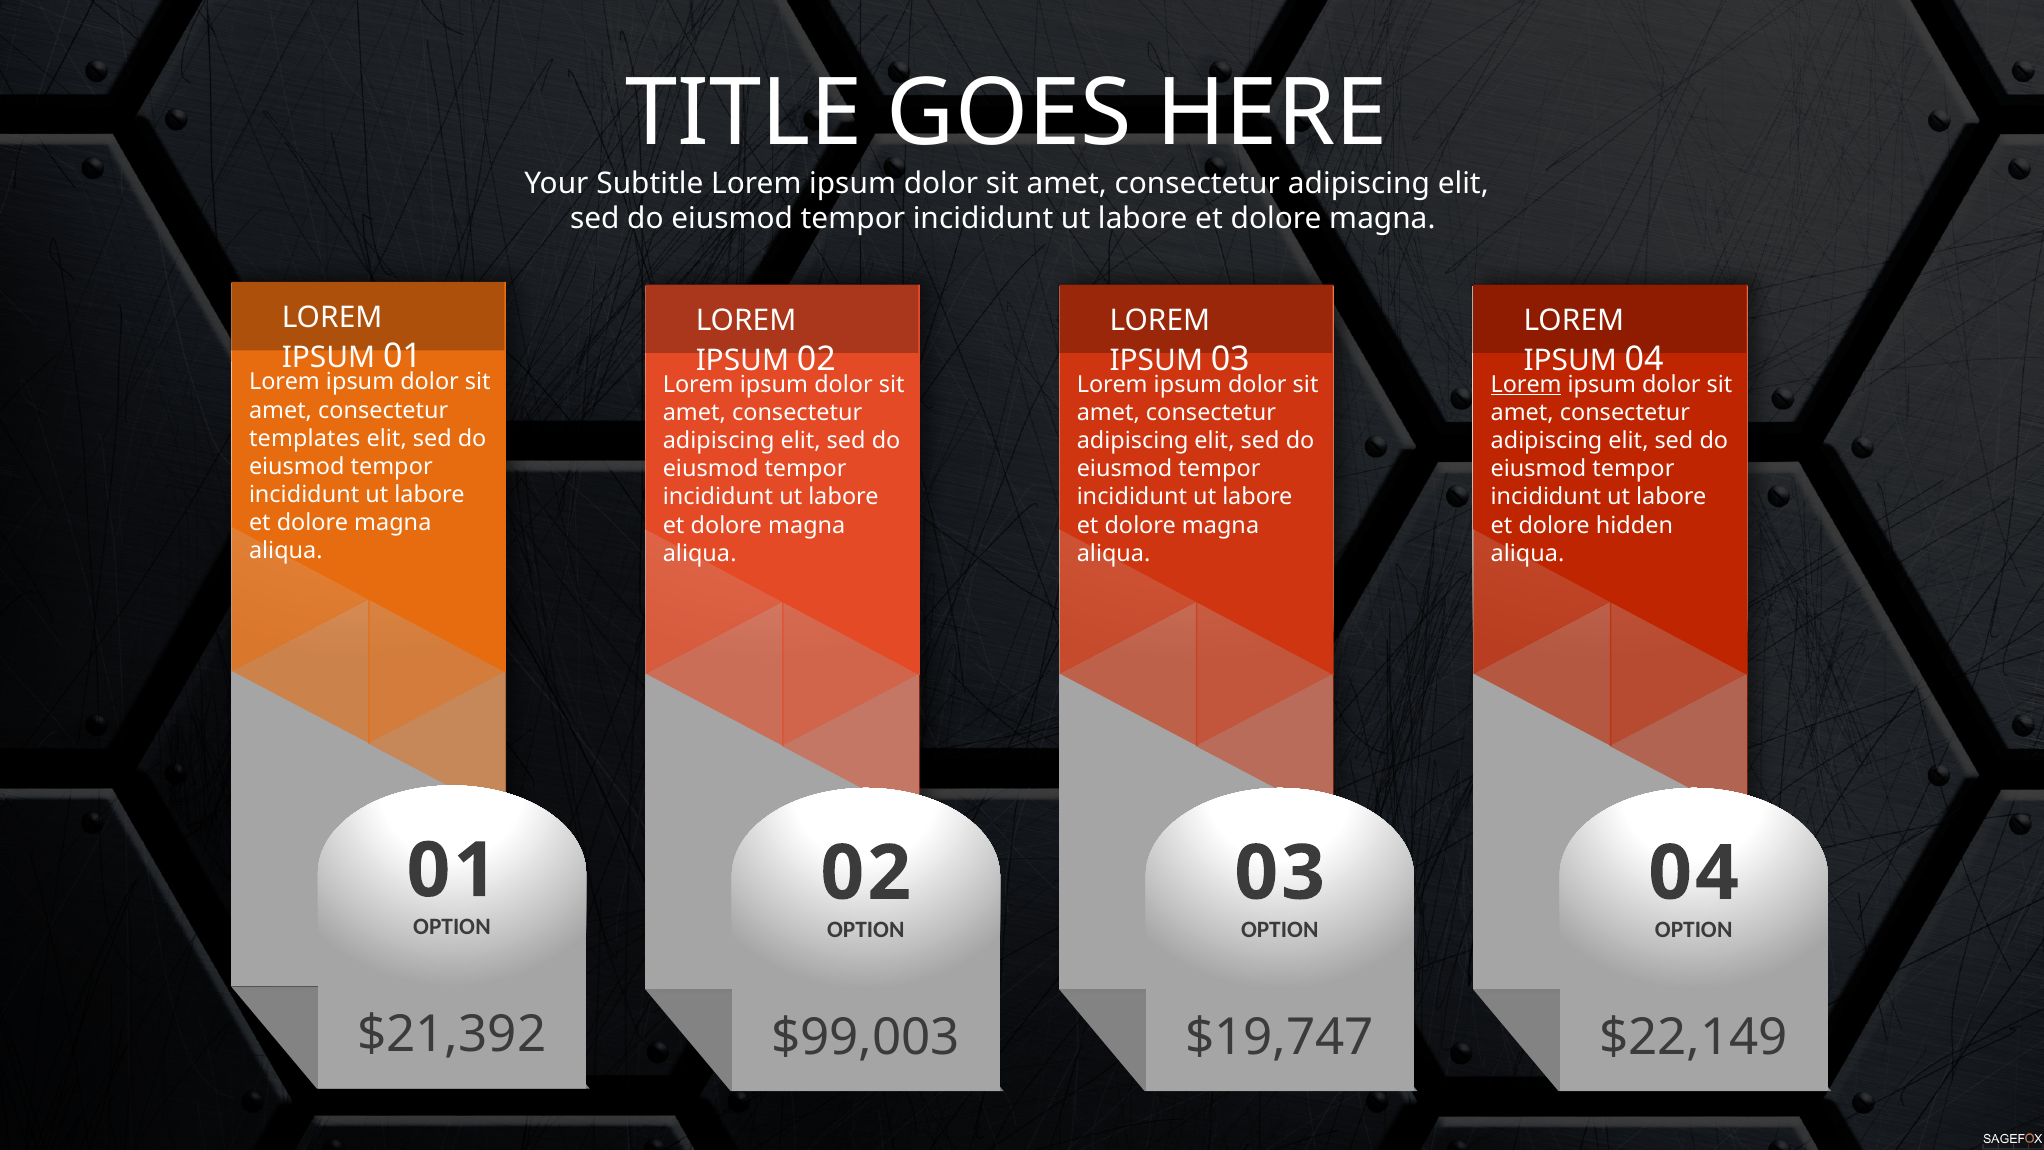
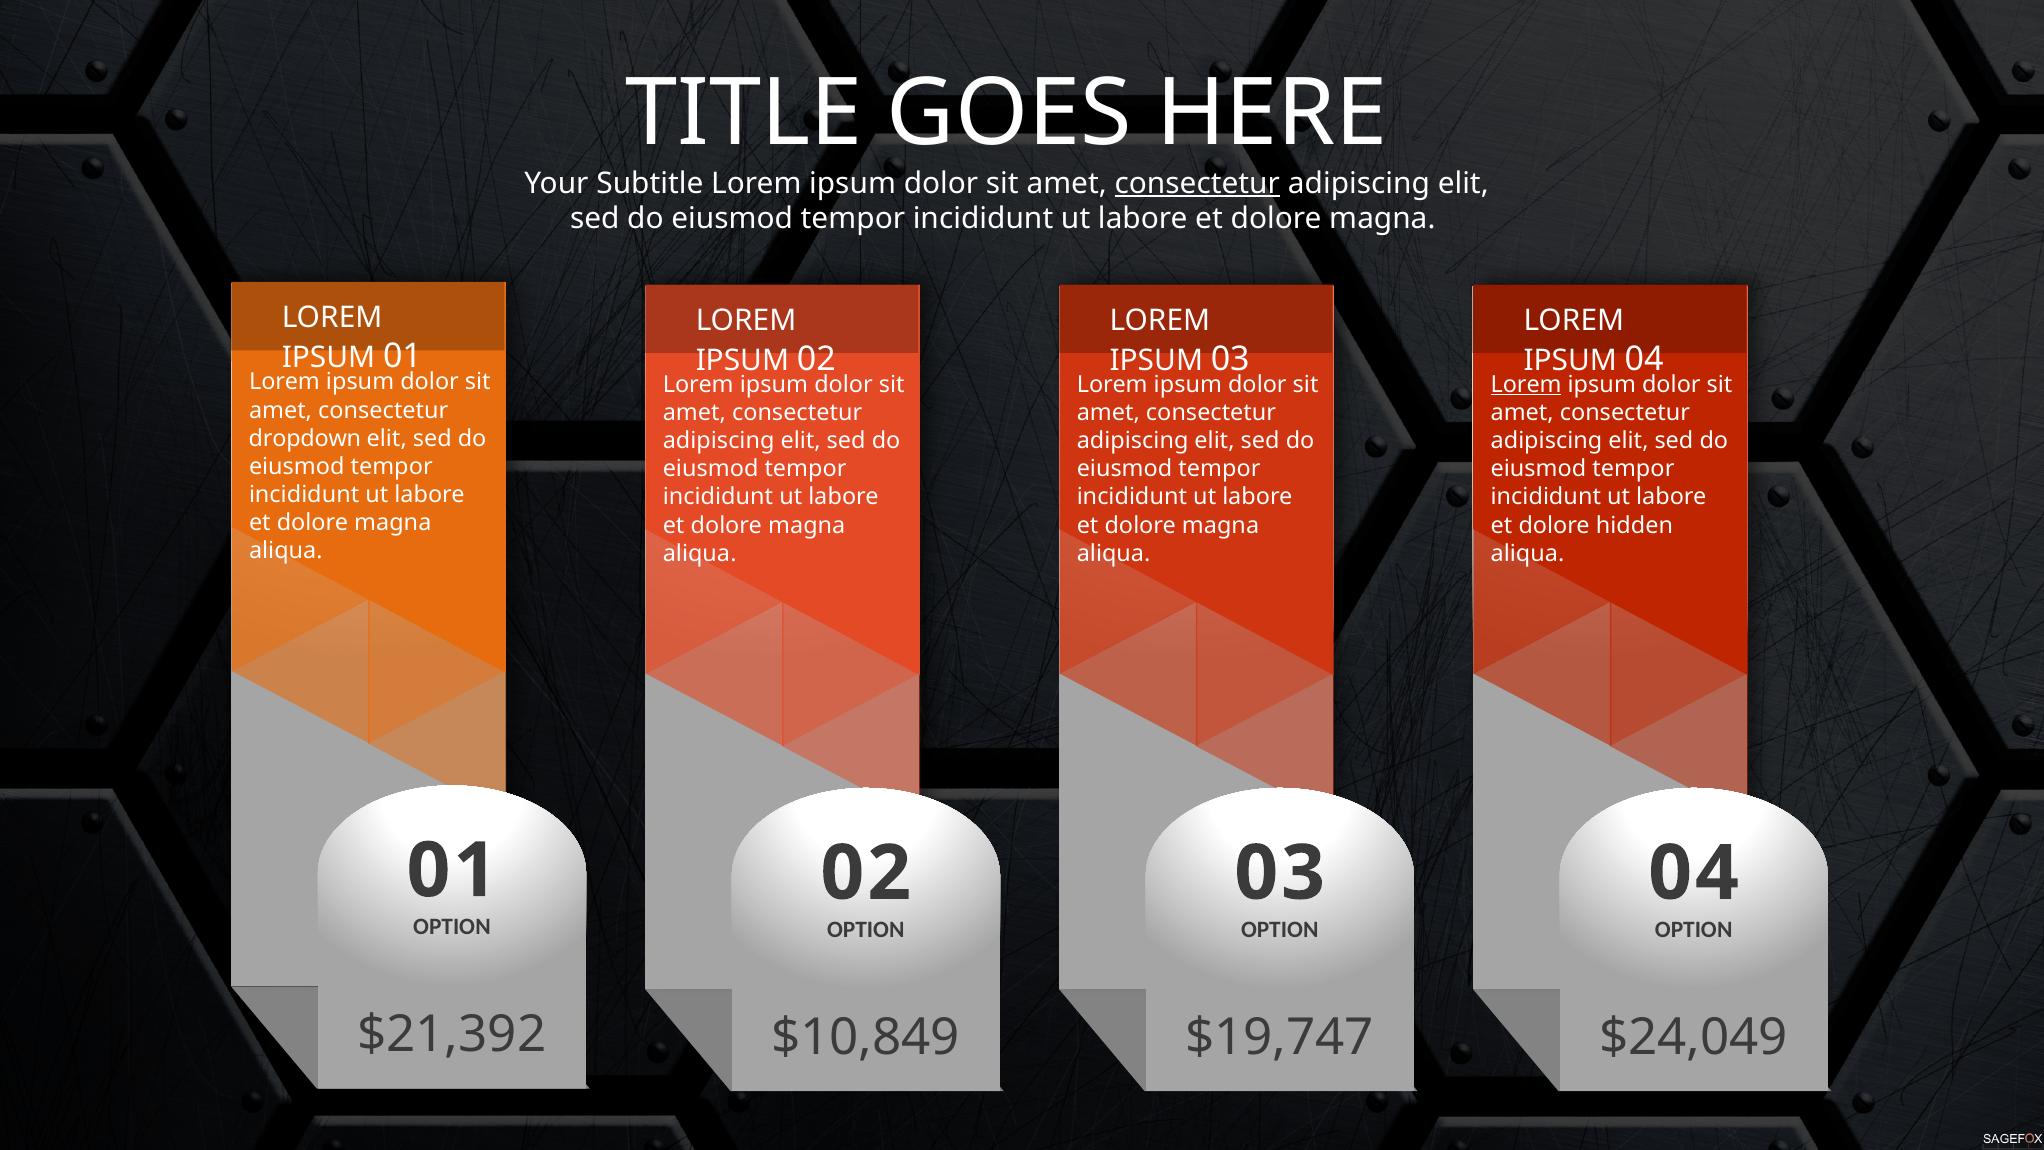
consectetur at (1197, 183) underline: none -> present
templates: templates -> dropdown
$99,003: $99,003 -> $10,849
$22,149: $22,149 -> $24,049
